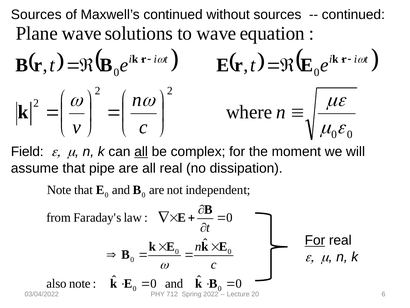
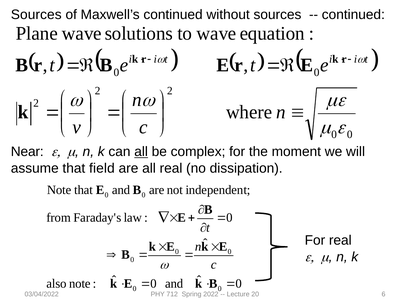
Field: Field -> Near
pipe: pipe -> field
For at (315, 240) underline: present -> none
